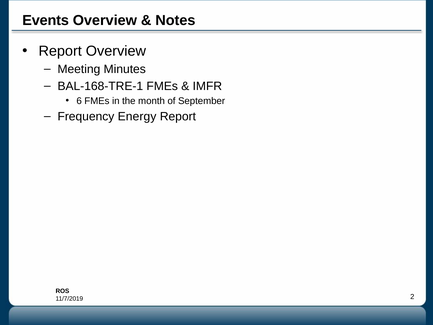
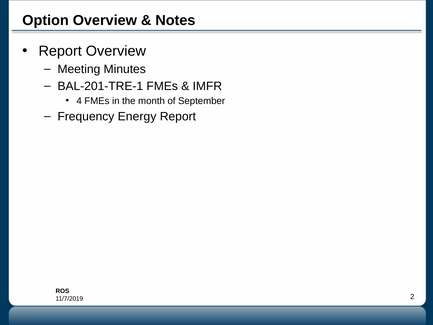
Events: Events -> Option
BAL-168-TRE-1: BAL-168-TRE-1 -> BAL-201-TRE-1
6: 6 -> 4
